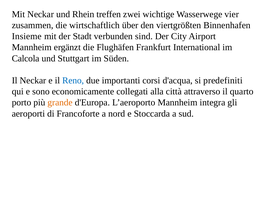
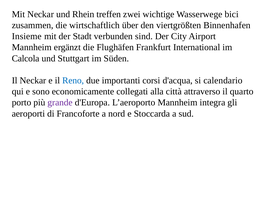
vier: vier -> bici
predefiniti: predefiniti -> calendario
grande colour: orange -> purple
